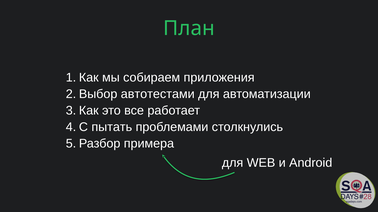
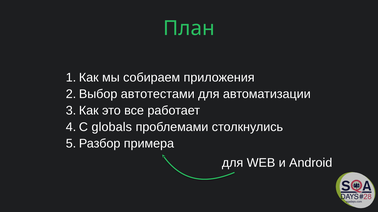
пытать: пытать -> globals
